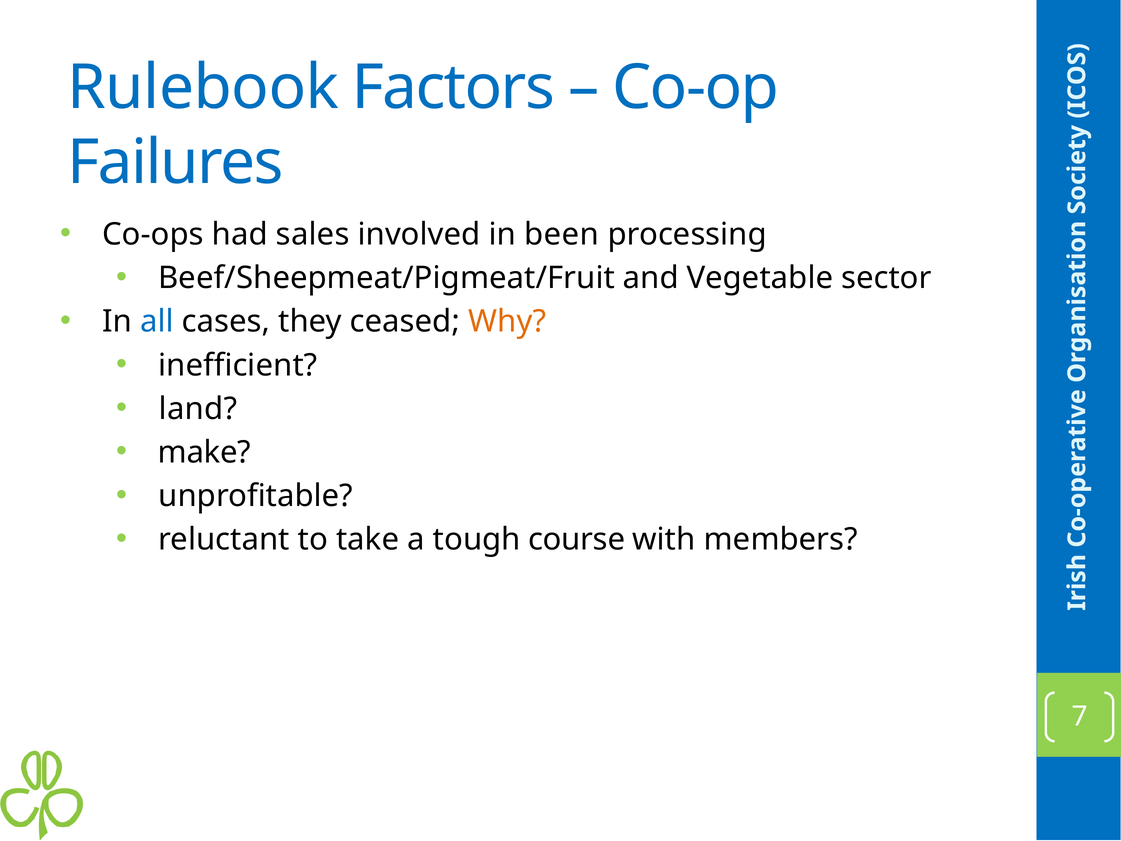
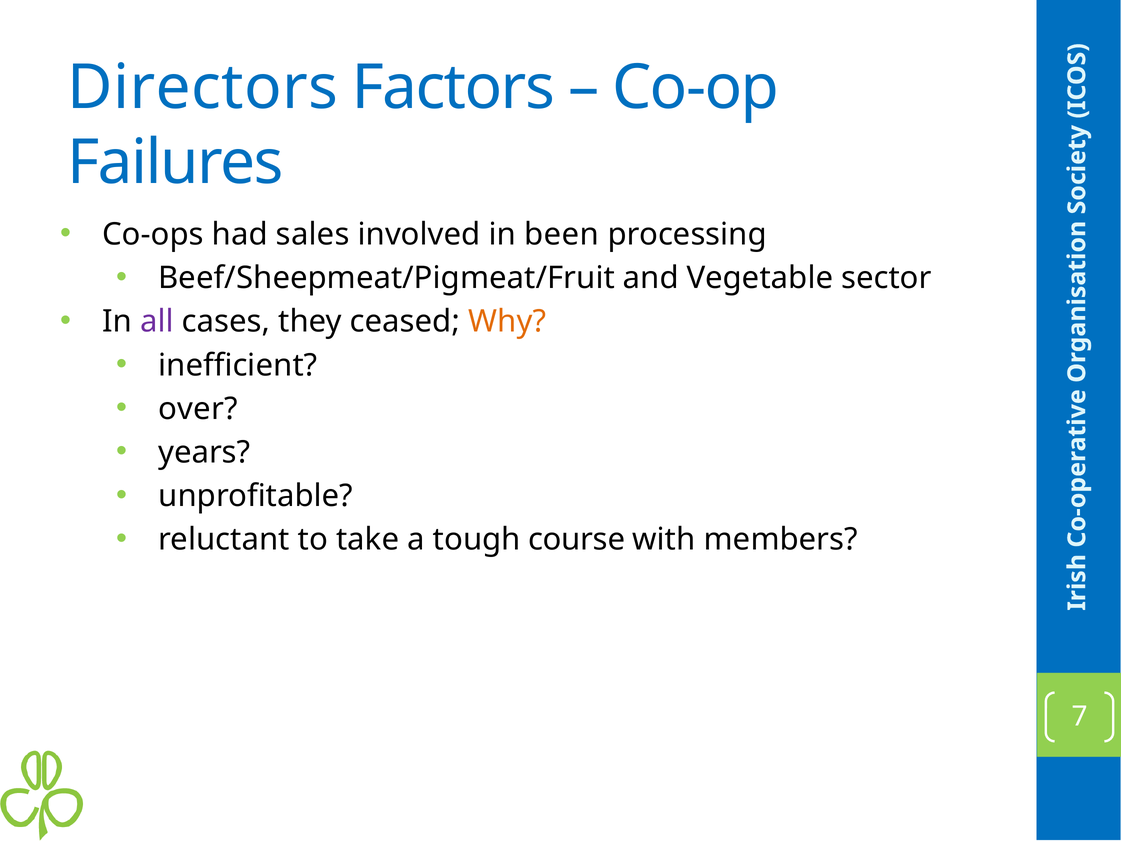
Rulebook: Rulebook -> Directors
all colour: blue -> purple
land: land -> over
make: make -> years
